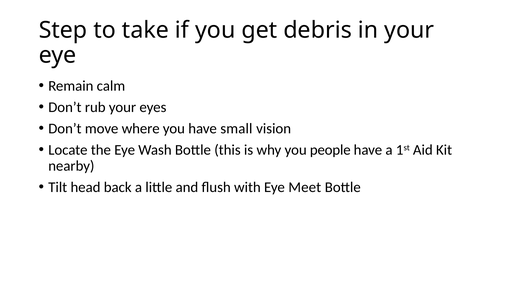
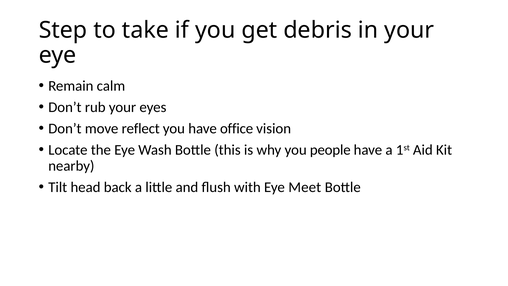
where: where -> reflect
small: small -> office
